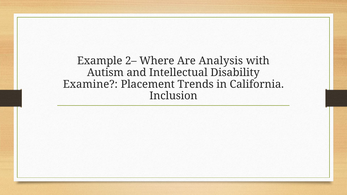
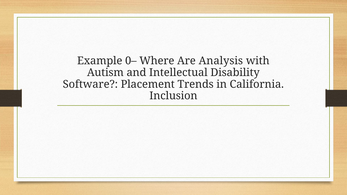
2–: 2– -> 0–
Examine: Examine -> Software
